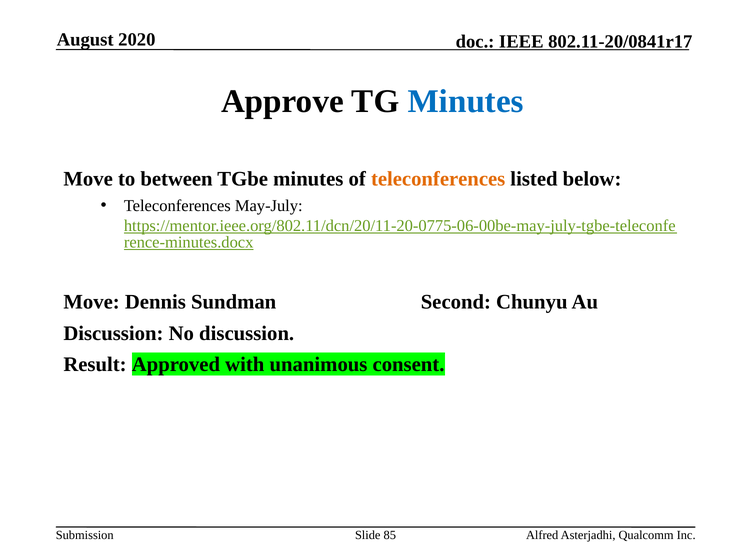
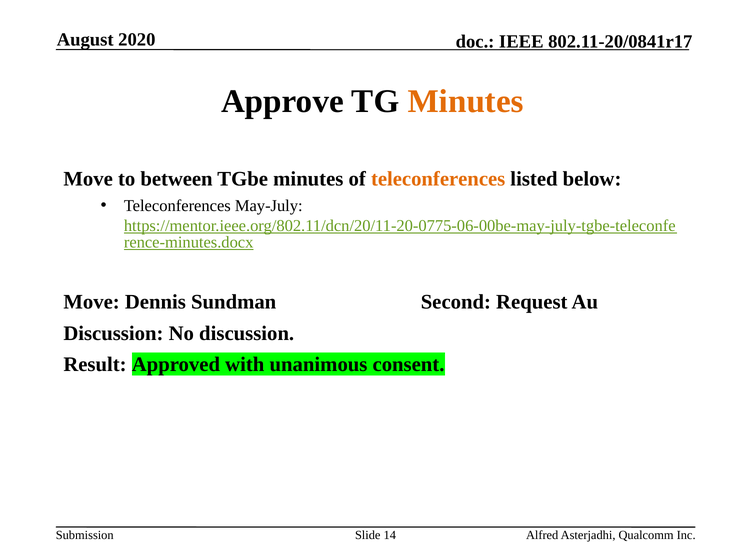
Minutes at (466, 102) colour: blue -> orange
Chunyu: Chunyu -> Request
85: 85 -> 14
